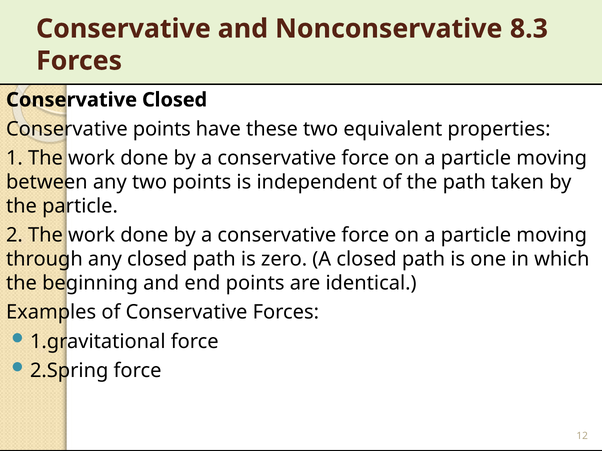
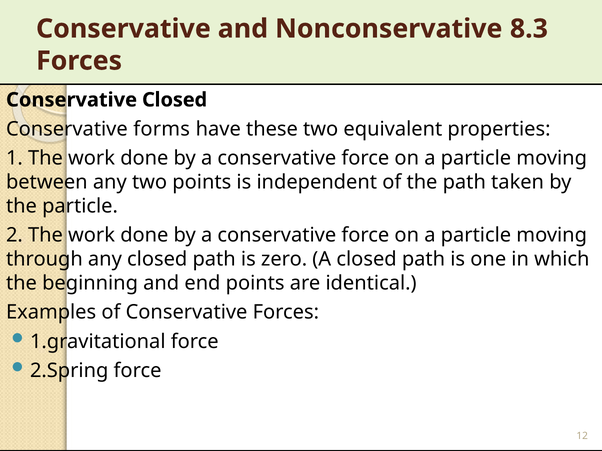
Conservative points: points -> forms
